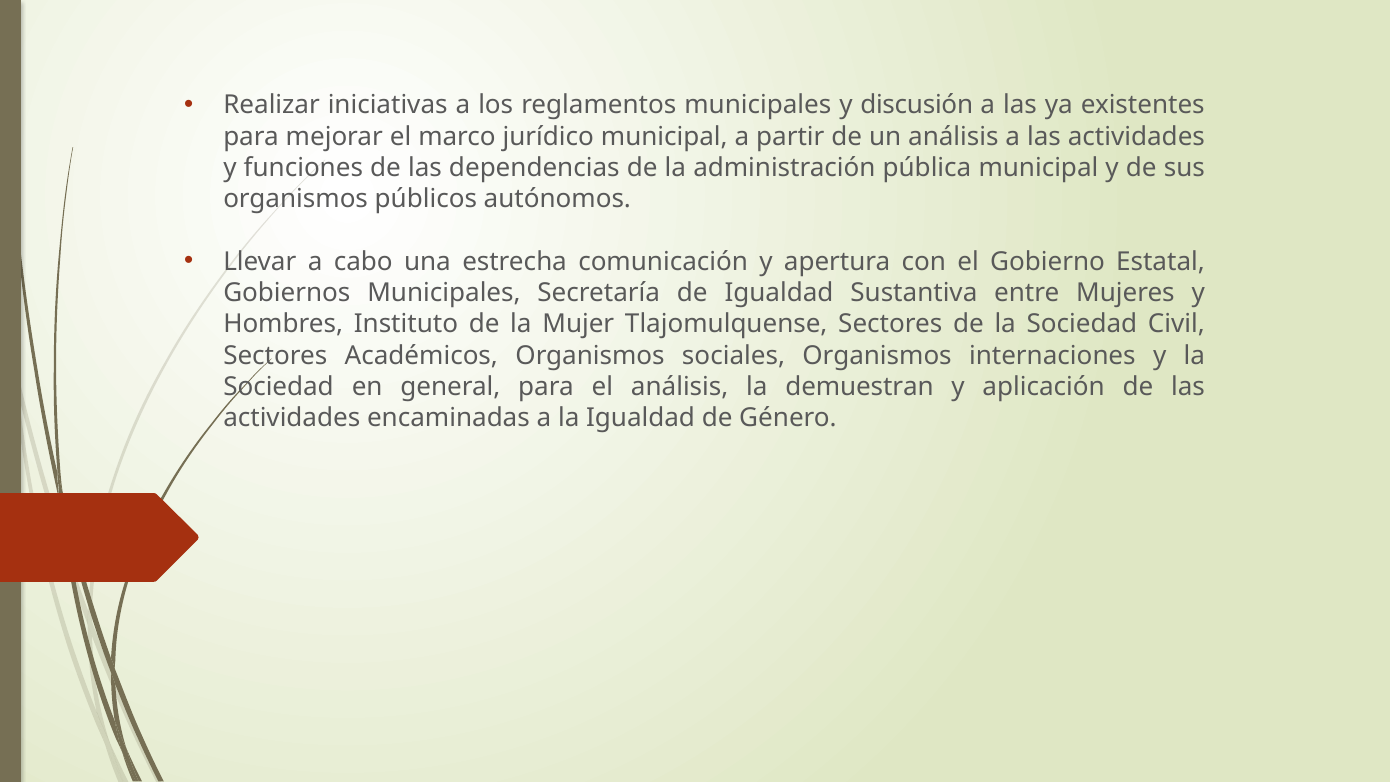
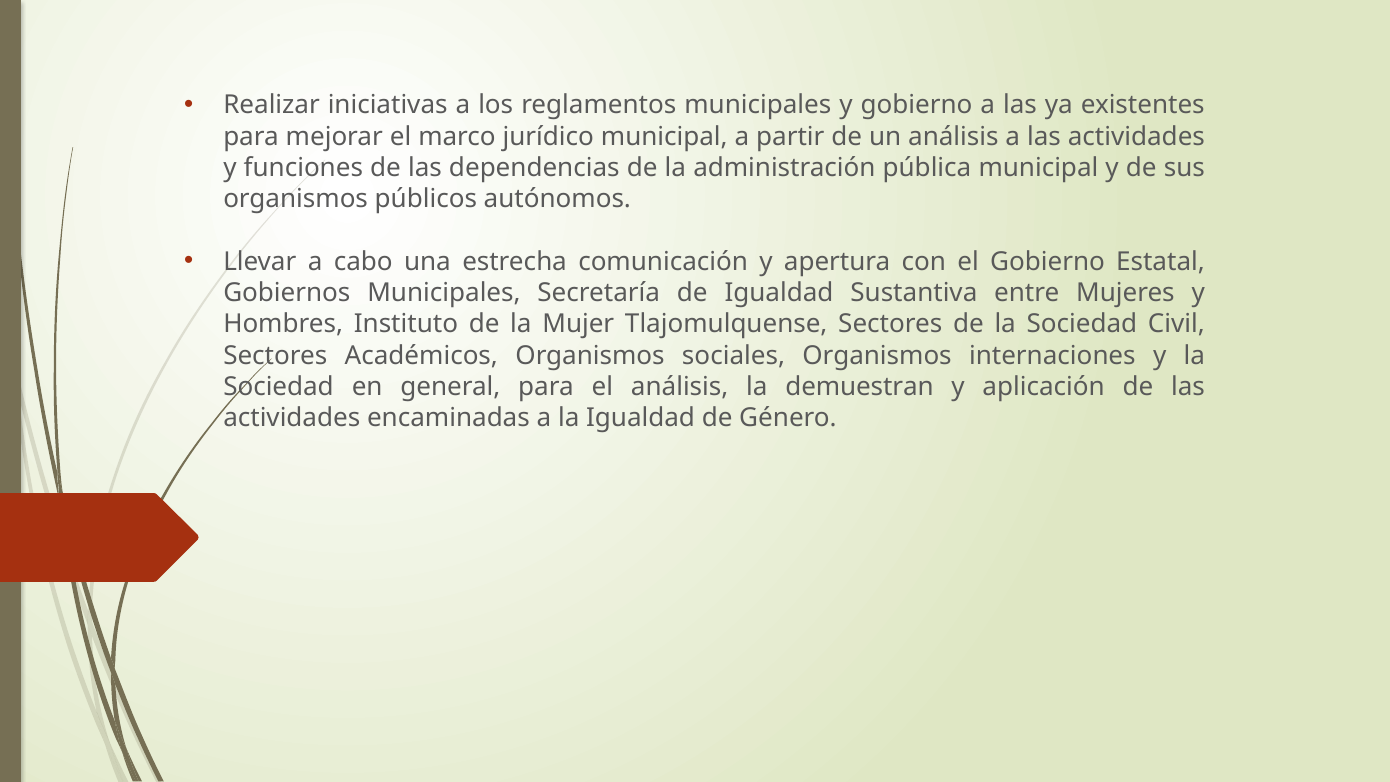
y discusión: discusión -> gobierno
